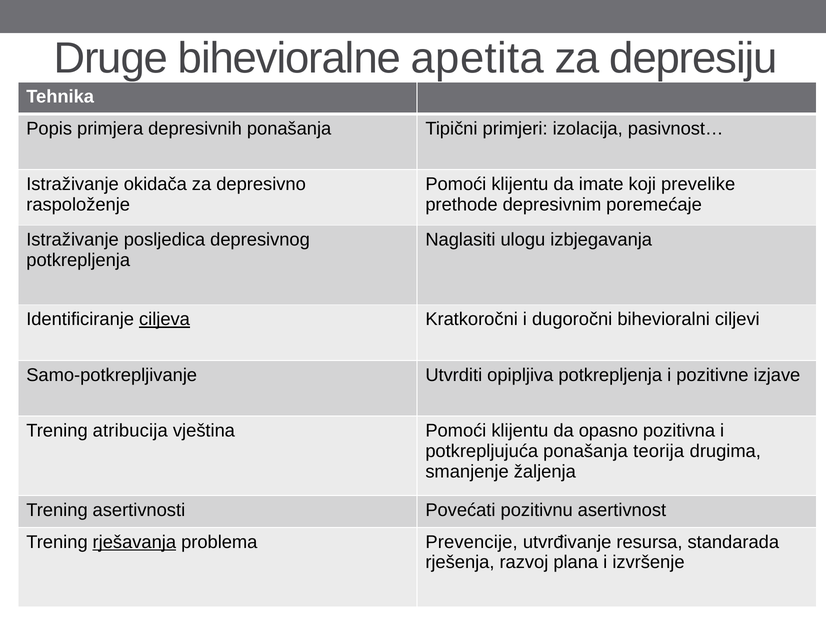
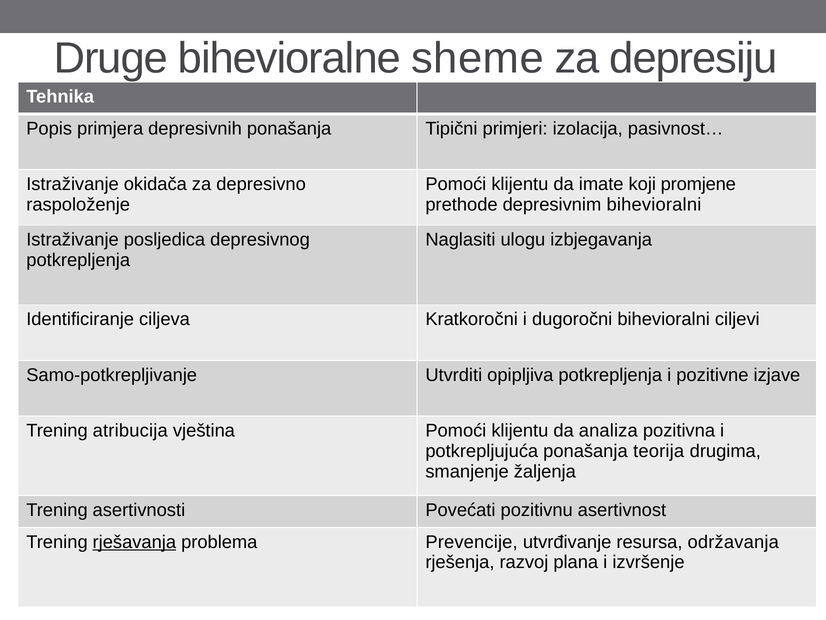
apetita: apetita -> sheme
prevelike: prevelike -> promjene
depresivnim poremećaje: poremećaje -> bihevioralni
ciljeva underline: present -> none
opasno: opasno -> analiza
standarada: standarada -> održavanja
